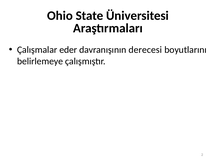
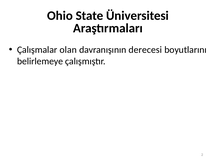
eder: eder -> olan
